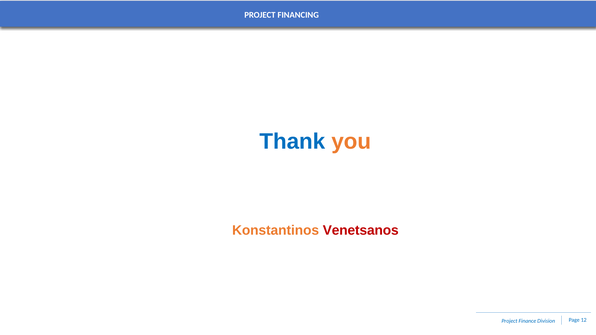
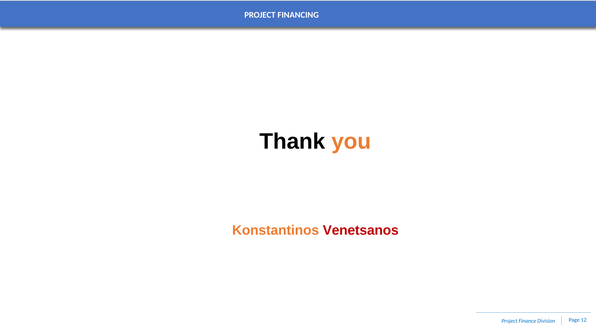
Thank colour: blue -> black
